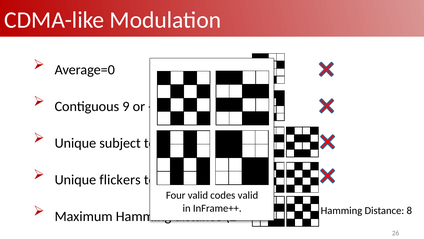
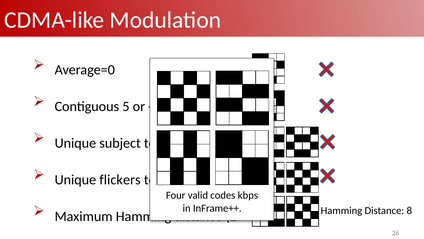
9: 9 -> 5
codes valid: valid -> kbps
